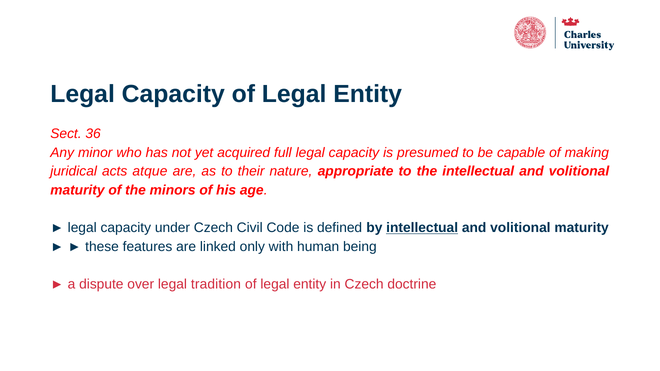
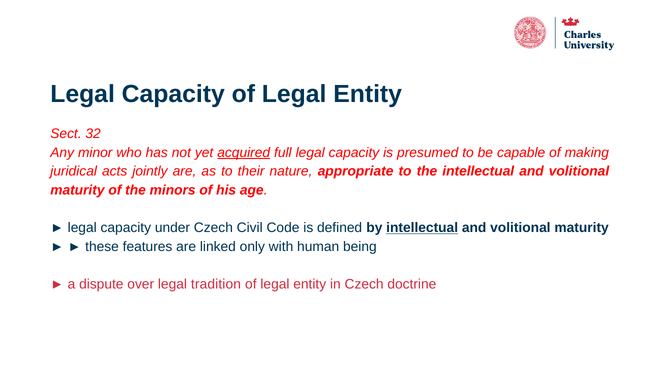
36: 36 -> 32
acquired underline: none -> present
atque: atque -> jointly
